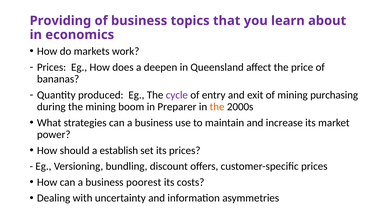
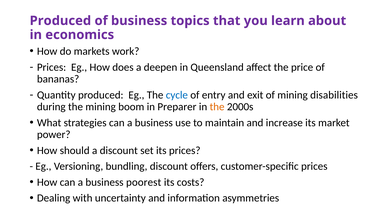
Providing at (60, 21): Providing -> Produced
cycle colour: purple -> blue
purchasing: purchasing -> disabilities
a establish: establish -> discount
